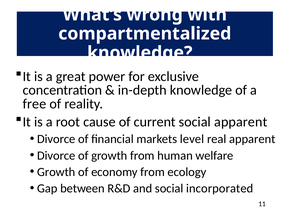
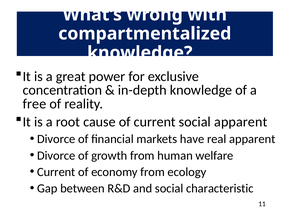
level: level -> have
Growth at (56, 172): Growth -> Current
incorporated: incorporated -> characteristic
